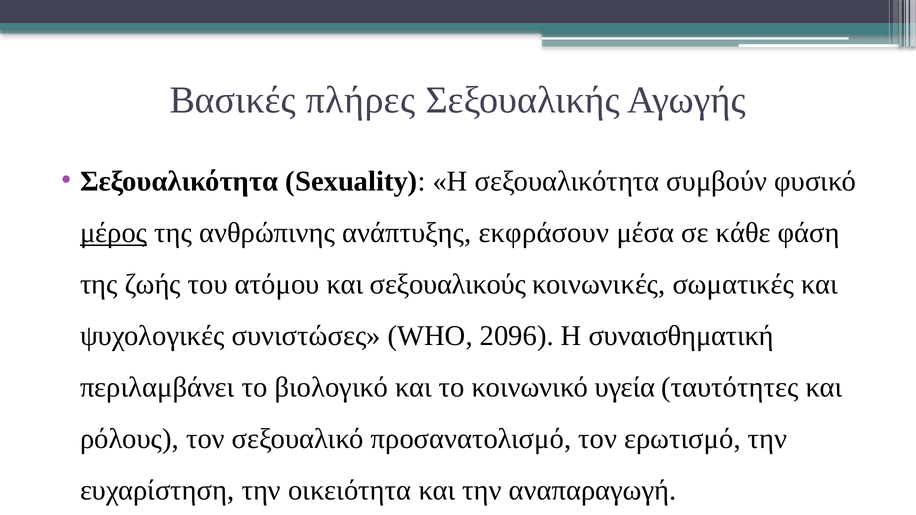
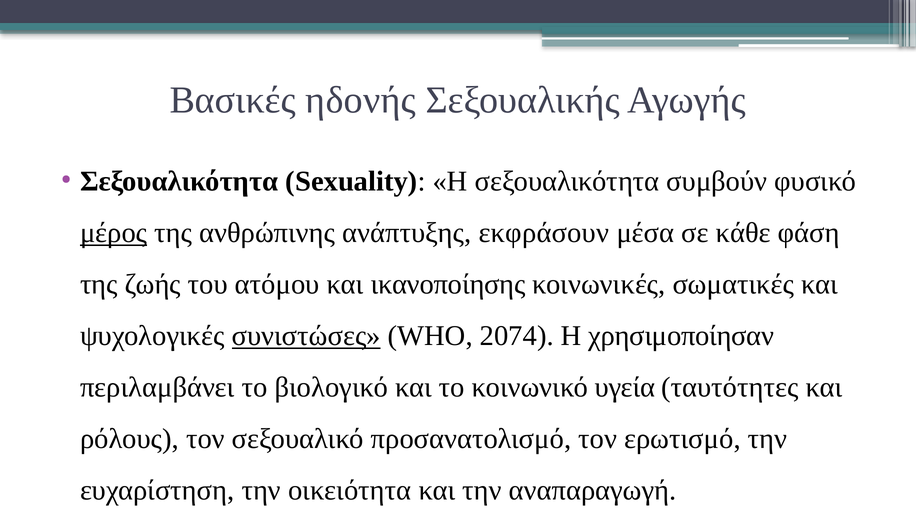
πλήρες: πλήρες -> ηδονής
σεξουαλικούς: σεξουαλικούς -> ικανοποίησης
συνιστώσες underline: none -> present
2096: 2096 -> 2074
συναισθηματική: συναισθηματική -> χρησιμοποίησαν
